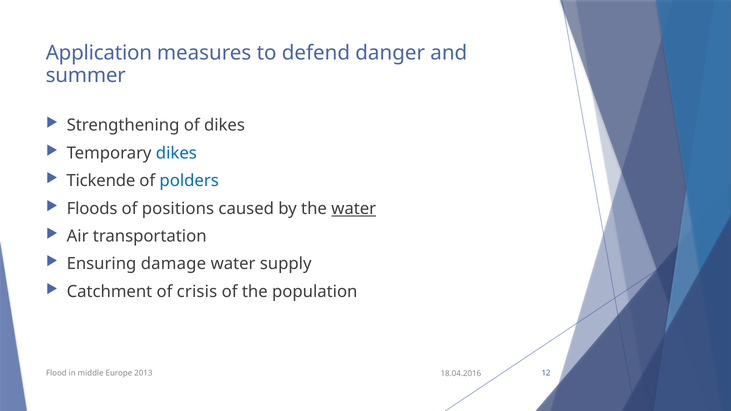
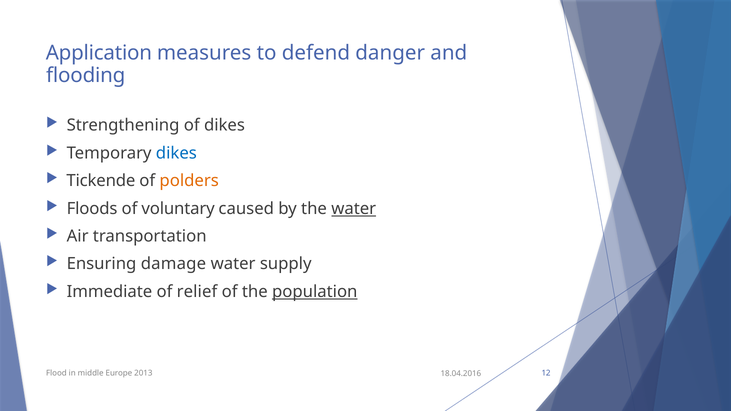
summer: summer -> flooding
polders colour: blue -> orange
positions: positions -> voluntary
Catchment: Catchment -> Immediate
crisis: crisis -> relief
population underline: none -> present
